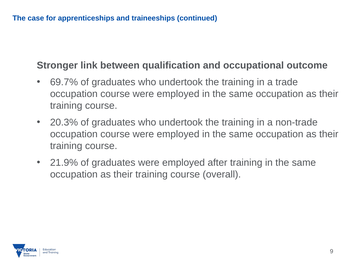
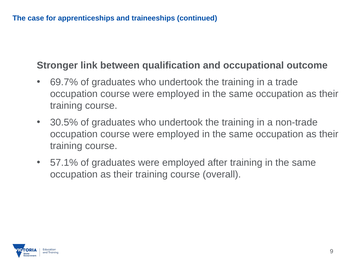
20.3%: 20.3% -> 30.5%
21.9%: 21.9% -> 57.1%
